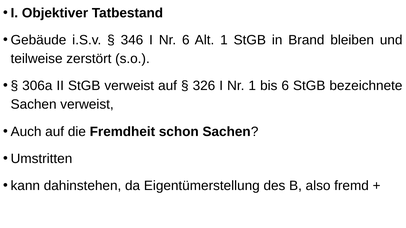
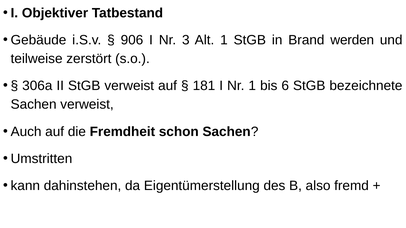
346: 346 -> 906
Nr 6: 6 -> 3
bleiben: bleiben -> werden
326: 326 -> 181
